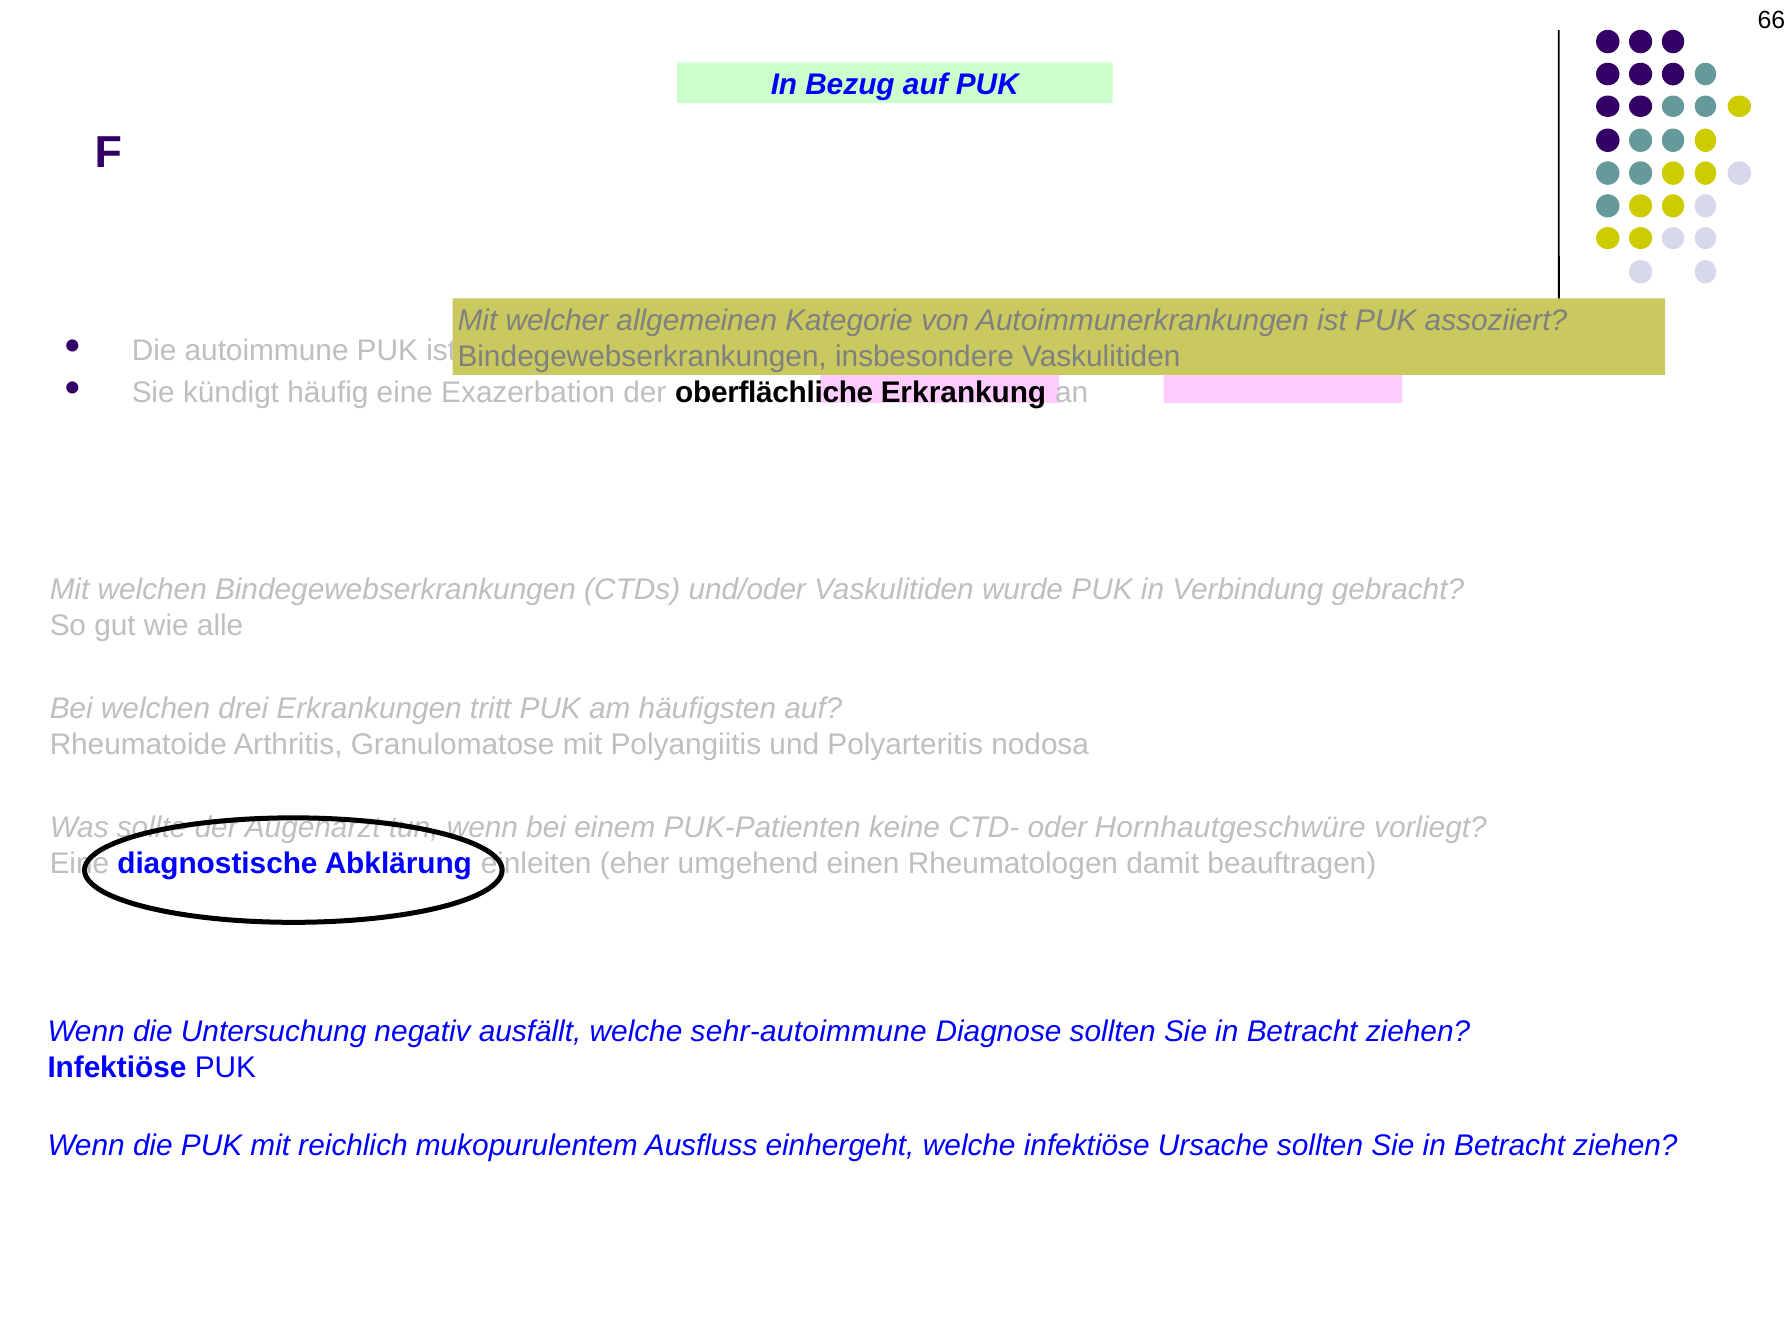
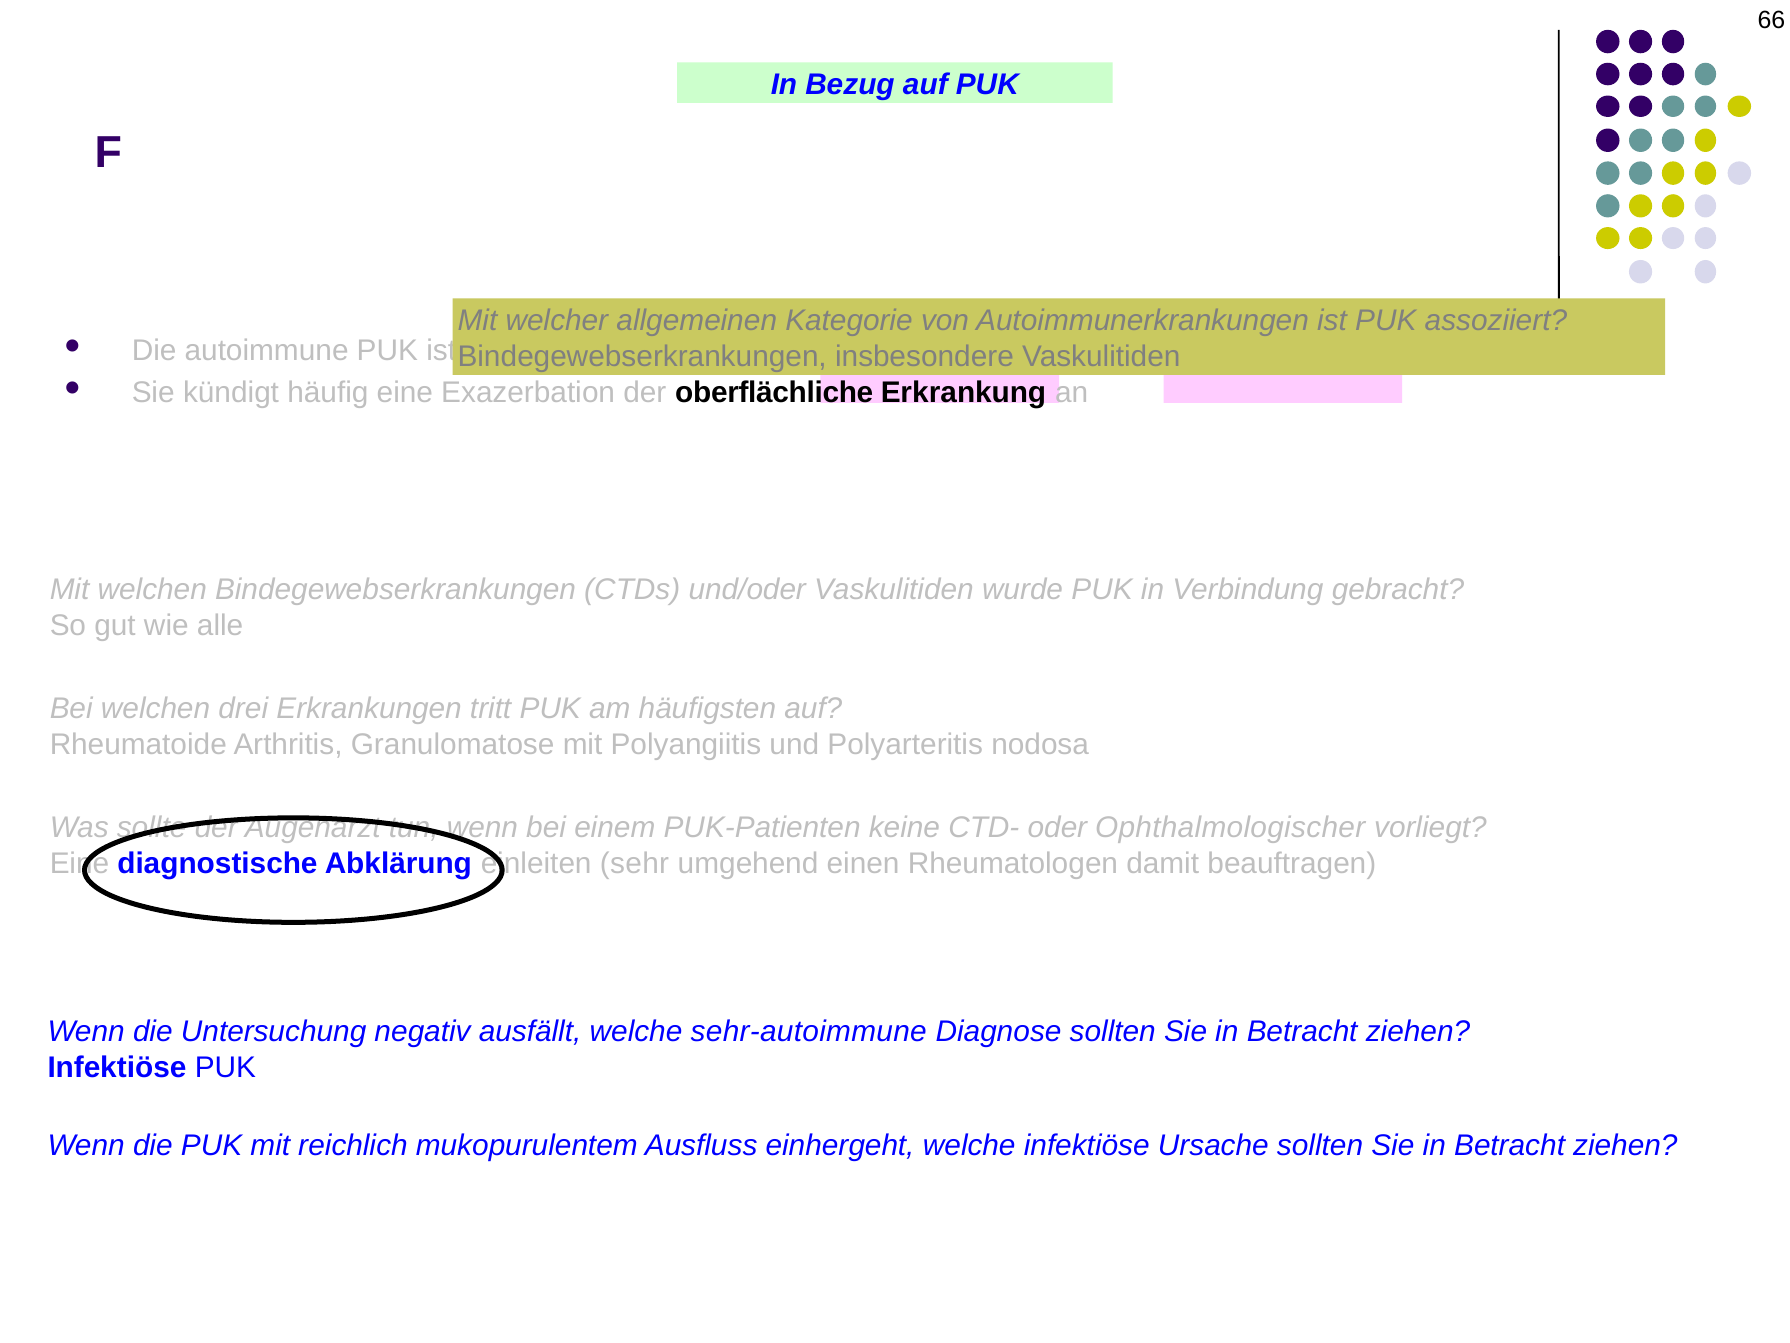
Hornhautgeschwüre: Hornhautgeschwüre -> Ophthalmologischer
eher: eher -> sehr
